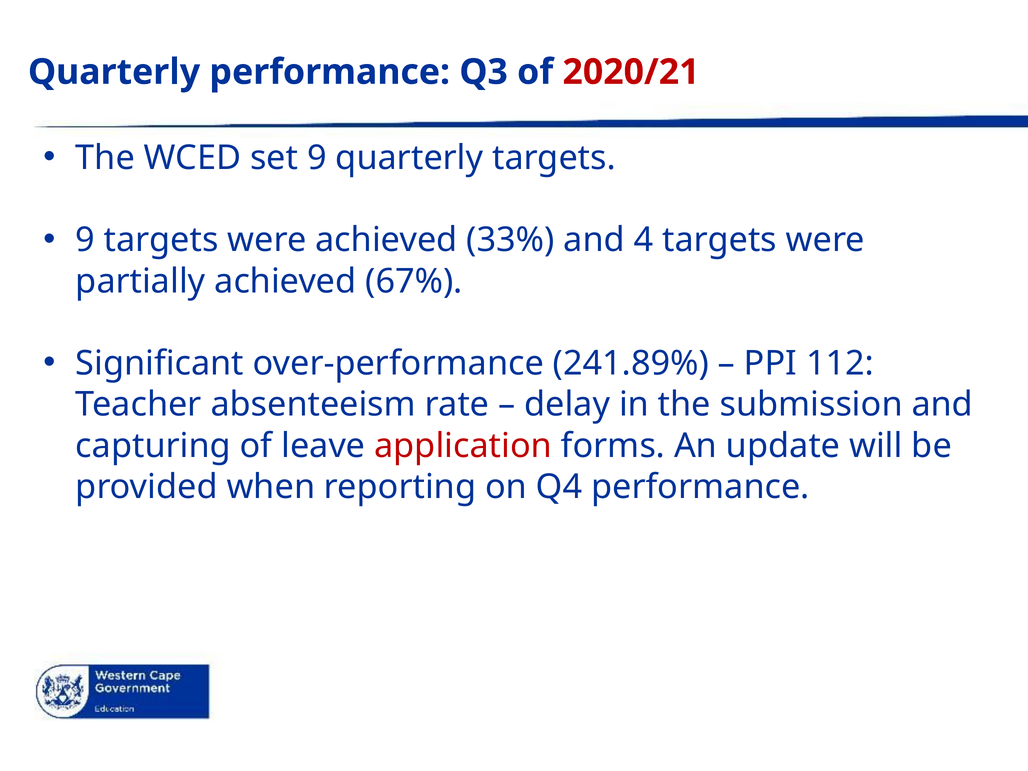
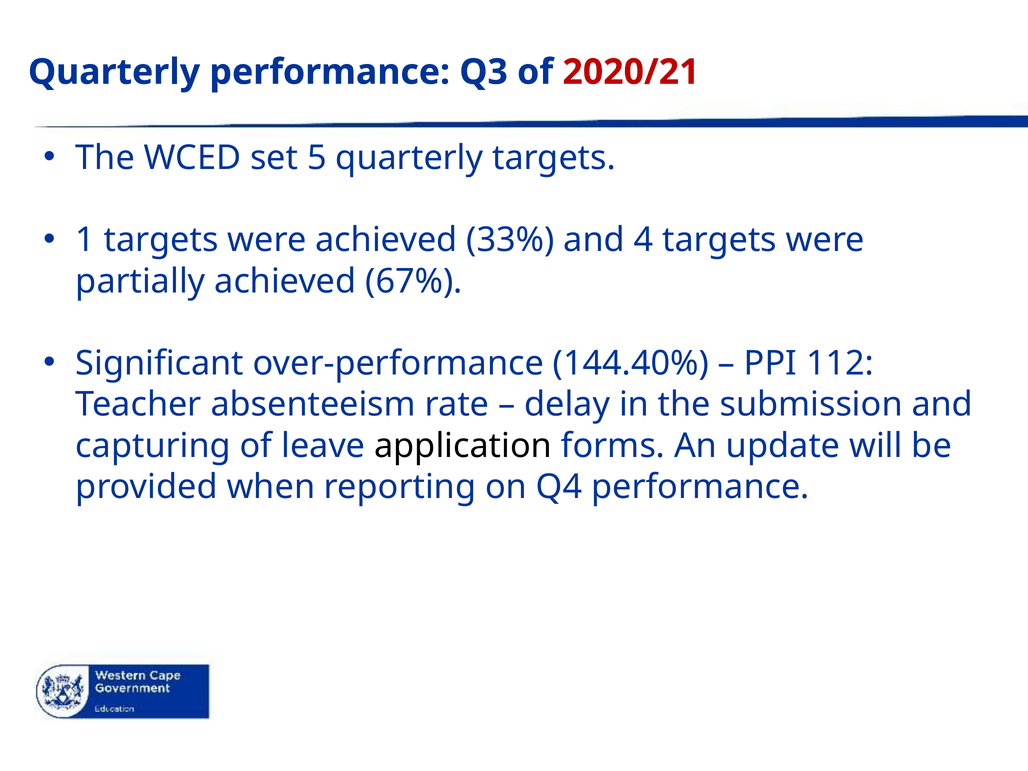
set 9: 9 -> 5
9 at (85, 240): 9 -> 1
241.89%: 241.89% -> 144.40%
application colour: red -> black
